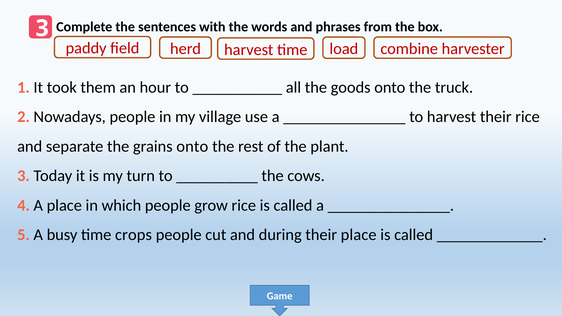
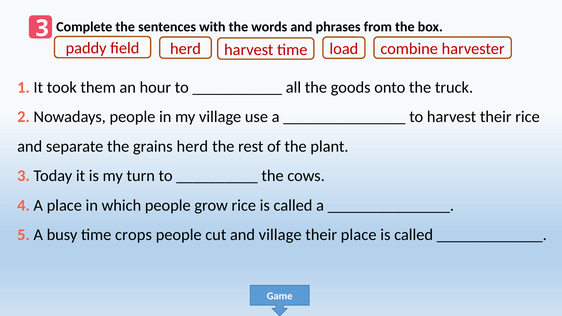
grains onto: onto -> herd
and during: during -> village
